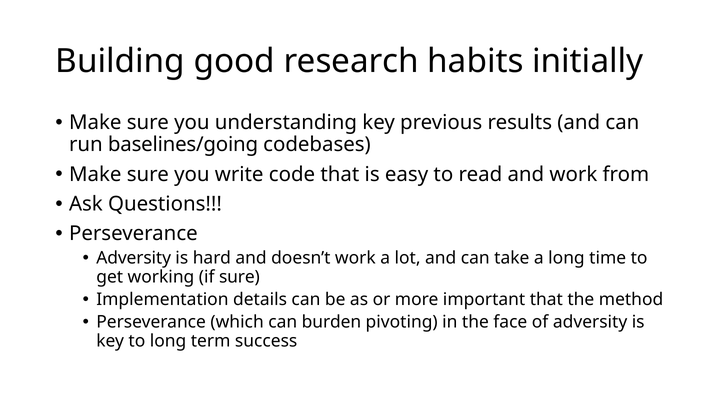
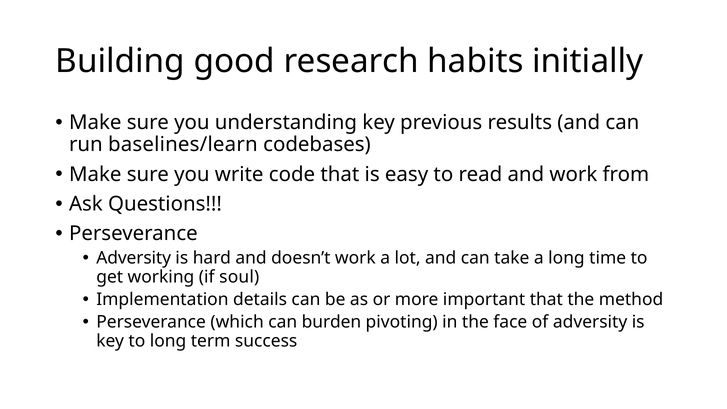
baselines/going: baselines/going -> baselines/learn
if sure: sure -> soul
